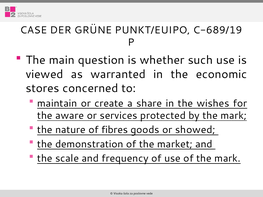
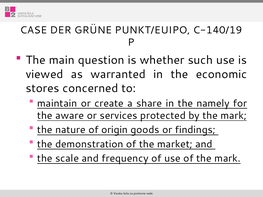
C-689/19: C-689/19 -> C-140/19
wishes: wishes -> namely
fibres: fibres -> origin
showed: showed -> findings
